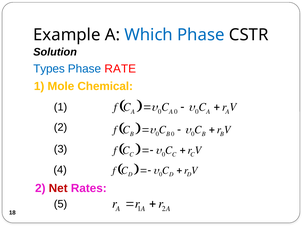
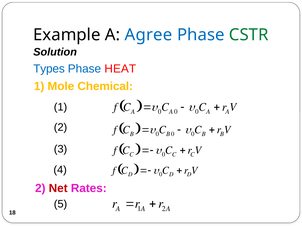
Which: Which -> Agree
CSTR colour: black -> green
RATE: RATE -> HEAT
